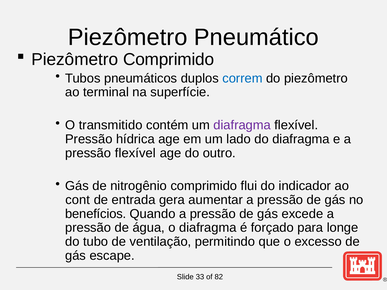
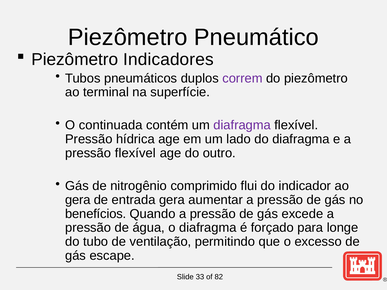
Piezômetro Comprimido: Comprimido -> Indicadores
correm colour: blue -> purple
transmitido: transmitido -> continuada
cont at (78, 200): cont -> gera
